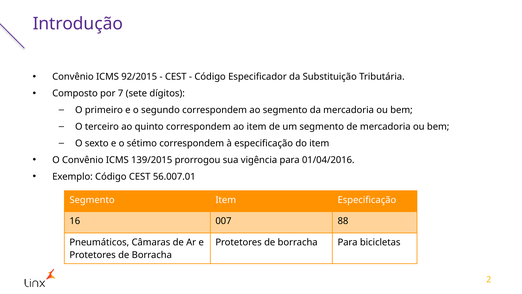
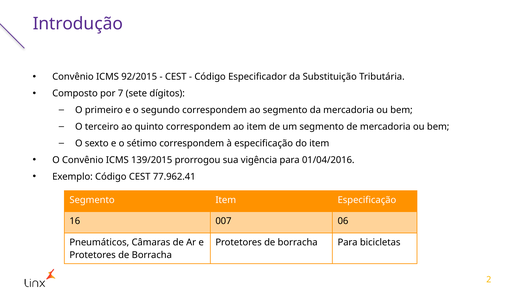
56.007.01: 56.007.01 -> 77.962.41
88: 88 -> 06
